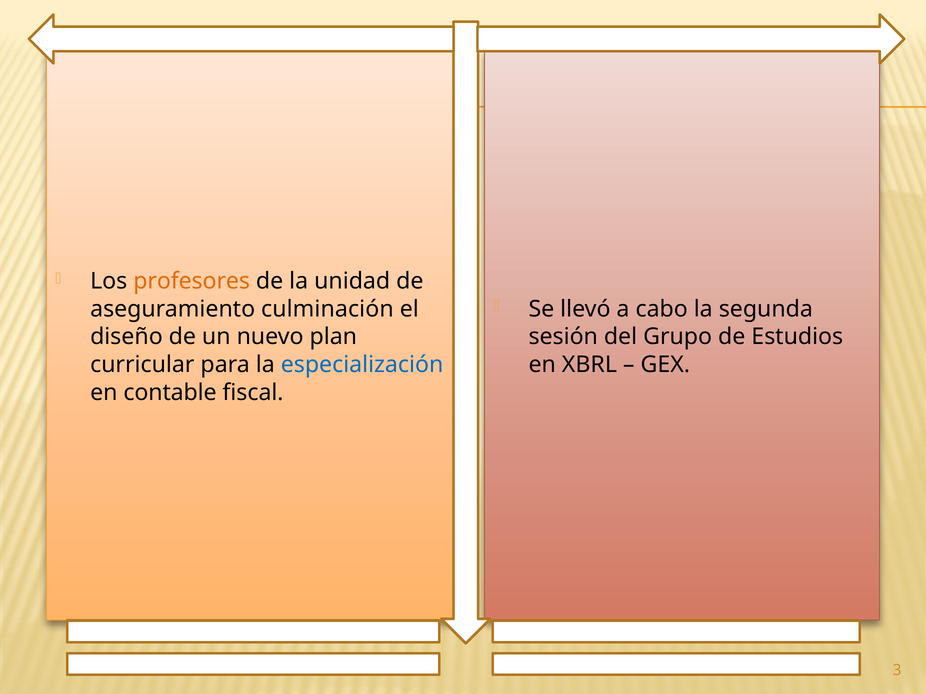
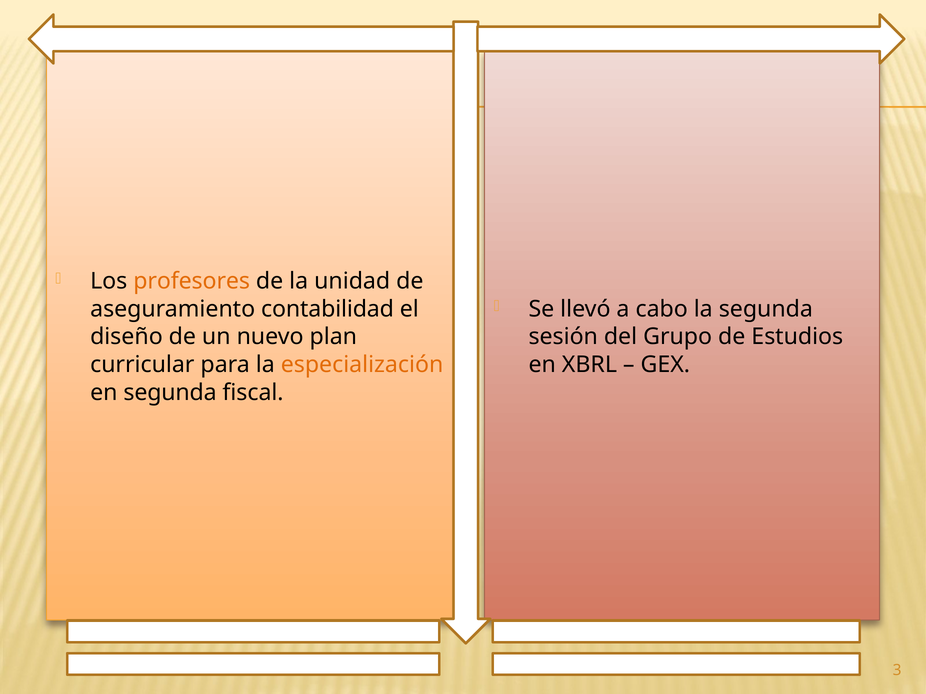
culminación: culminación -> contabilidad
especialización colour: blue -> orange
en contable: contable -> segunda
